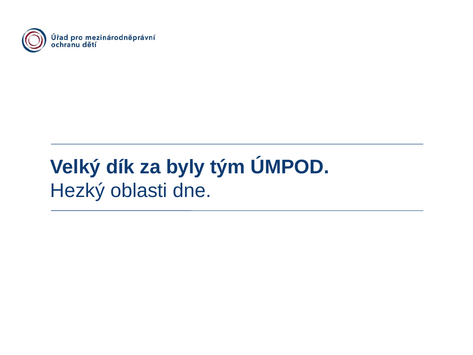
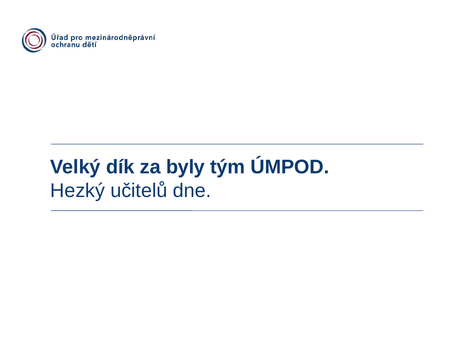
oblasti: oblasti -> učitelů
